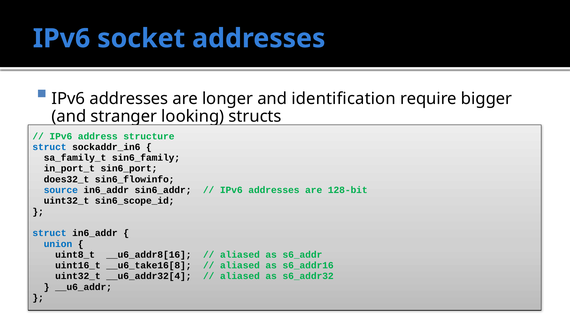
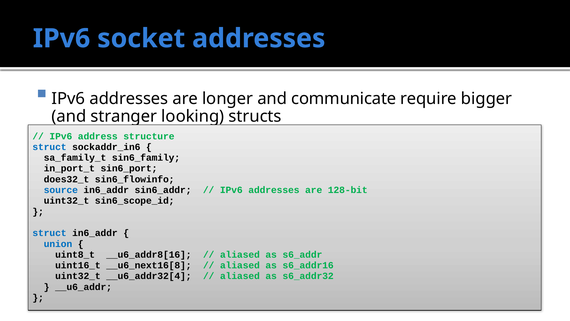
identification: identification -> communicate
__u6_take16[8: __u6_take16[8 -> __u6_next16[8
